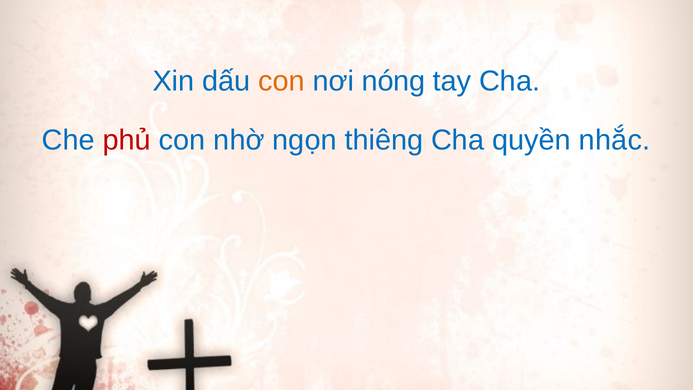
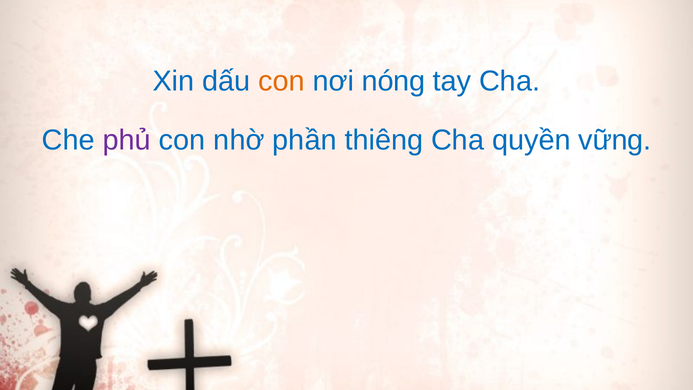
phủ colour: red -> purple
ngọn: ngọn -> phần
nhắc: nhắc -> vững
